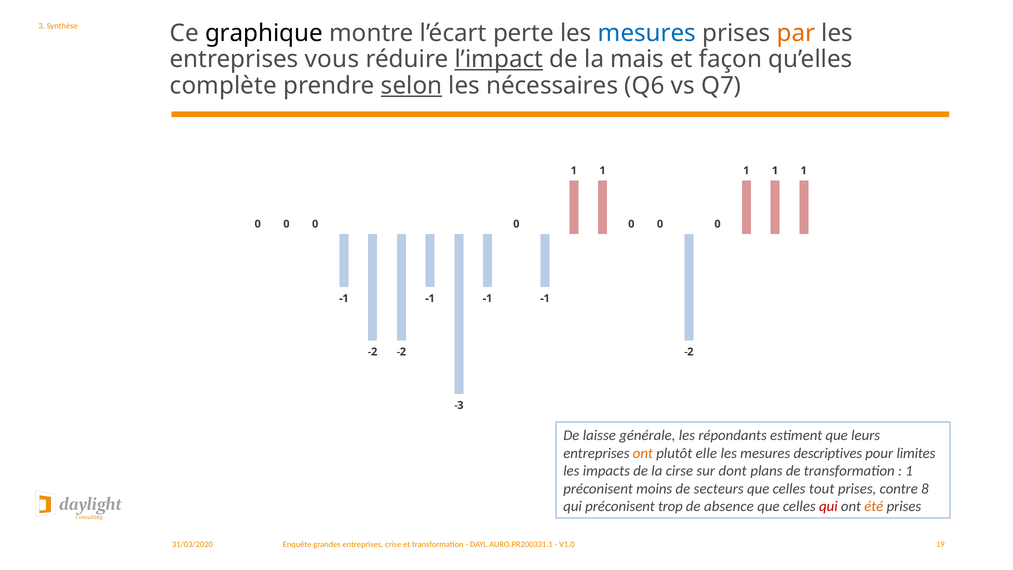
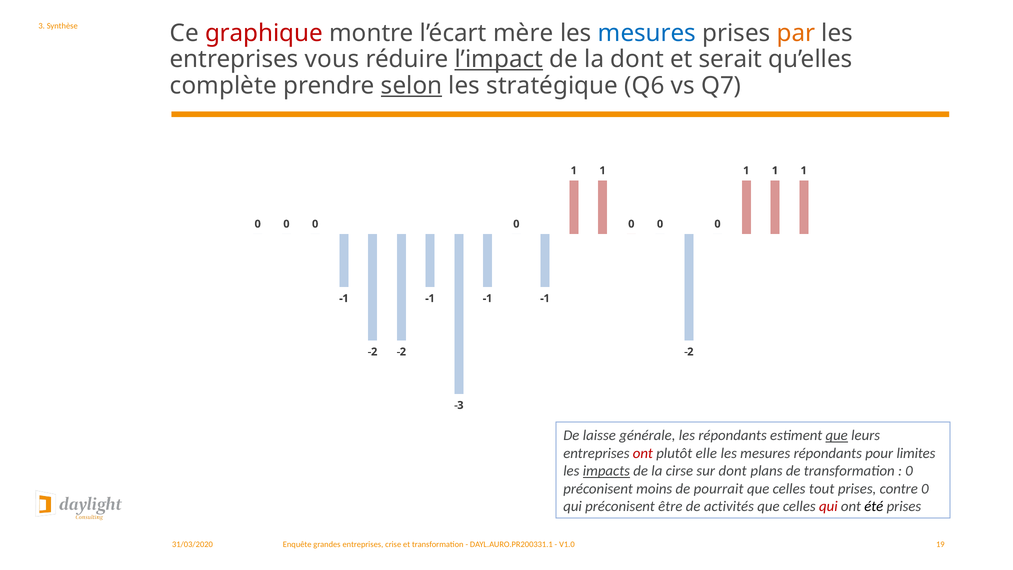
graphique colour: black -> red
perte: perte -> mère
la mais: mais -> dont
façon: façon -> serait
nécessaires: nécessaires -> stratégique
que at (837, 435) underline: none -> present
ont at (643, 453) colour: orange -> red
mesures descriptives: descriptives -> répondants
impacts underline: none -> present
1 at (909, 471): 1 -> 0
secteurs: secteurs -> pourrait
contre 8: 8 -> 0
trop: trop -> être
absence: absence -> activités
été colour: orange -> black
